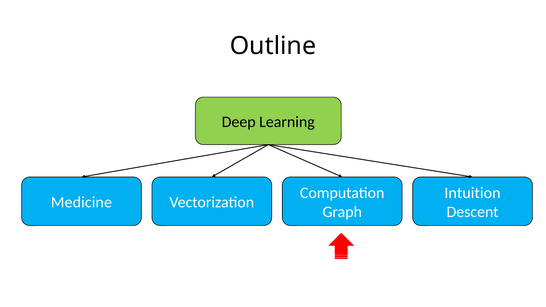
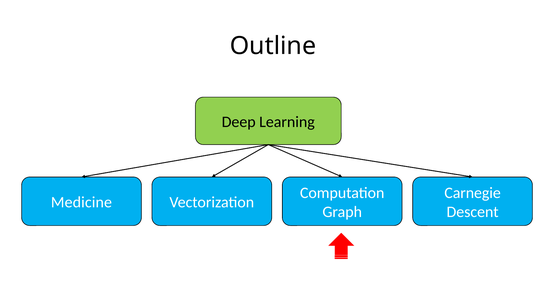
Intuition: Intuition -> Carnegie
